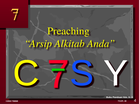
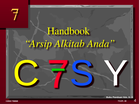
Preaching: Preaching -> Handbook
